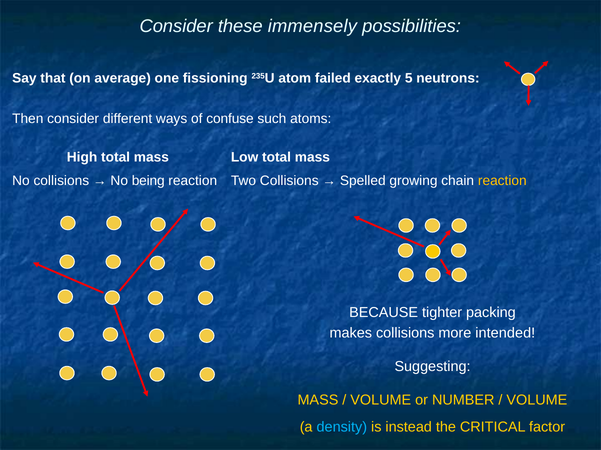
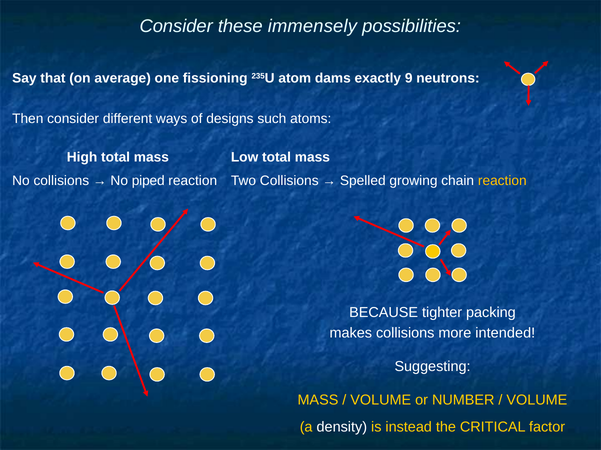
failed: failed -> dams
5: 5 -> 9
confuse: confuse -> designs
being: being -> piped
density colour: light blue -> white
